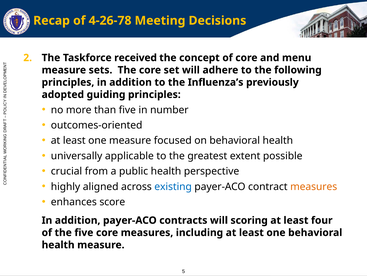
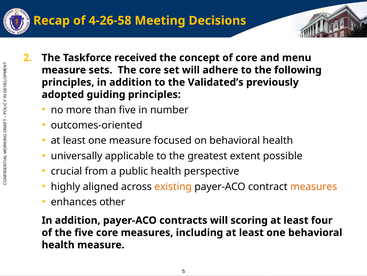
4-26-78: 4-26-78 -> 4-26-58
Influenza’s: Influenza’s -> Validated’s
existing colour: blue -> orange
score: score -> other
